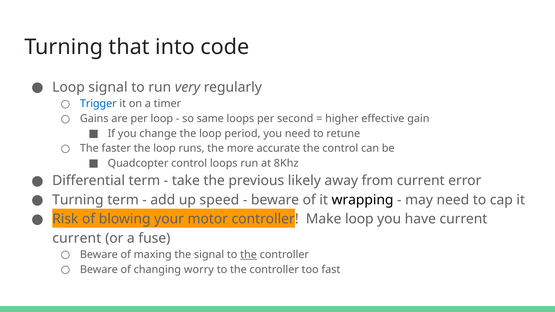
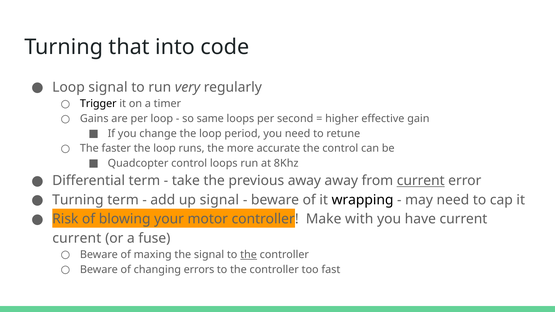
Trigger colour: blue -> black
previous likely: likely -> away
current at (421, 181) underline: none -> present
up speed: speed -> signal
Make loop: loop -> with
worry: worry -> errors
